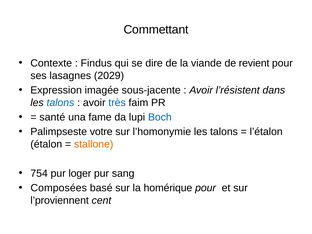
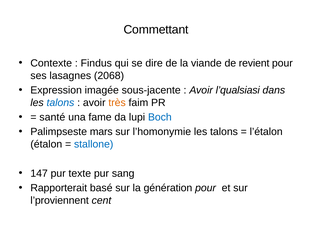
2029: 2029 -> 2068
l’résistent: l’résistent -> l’qualsiasi
très colour: blue -> orange
votre: votre -> mars
stallone colour: orange -> blue
754: 754 -> 147
loger: loger -> texte
Composées: Composées -> Rapporterait
homérique: homérique -> génération
